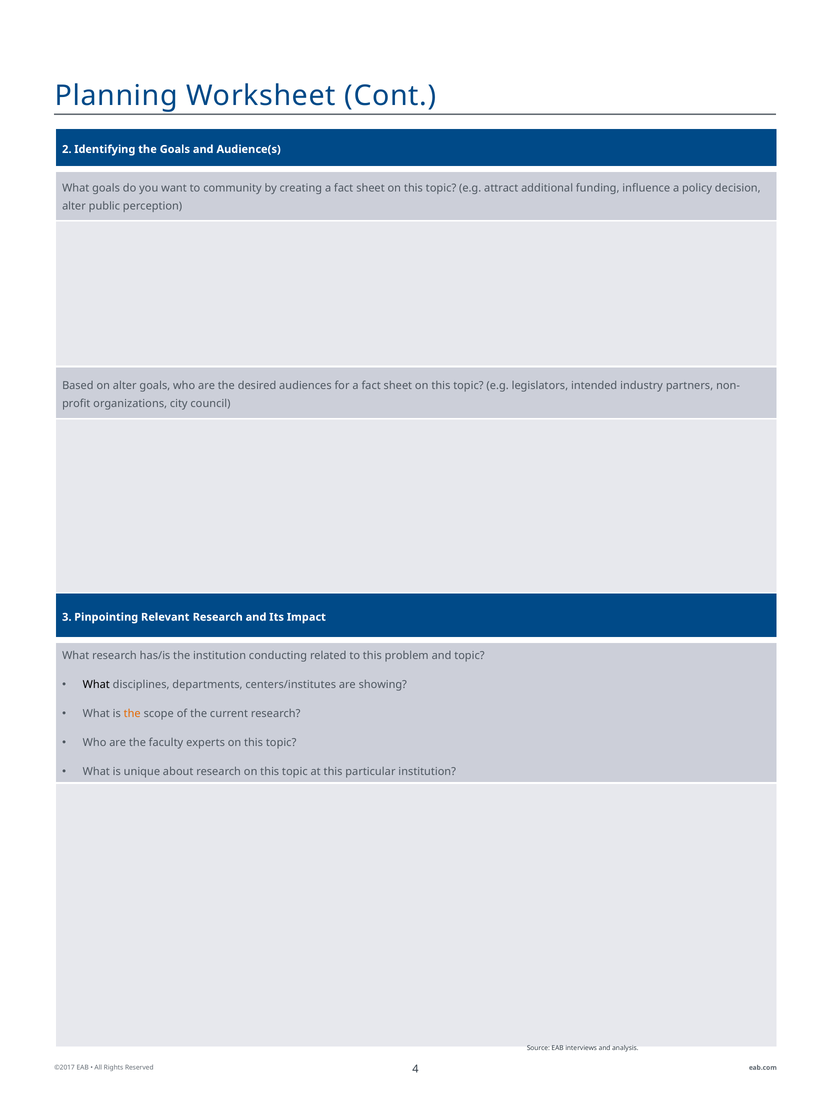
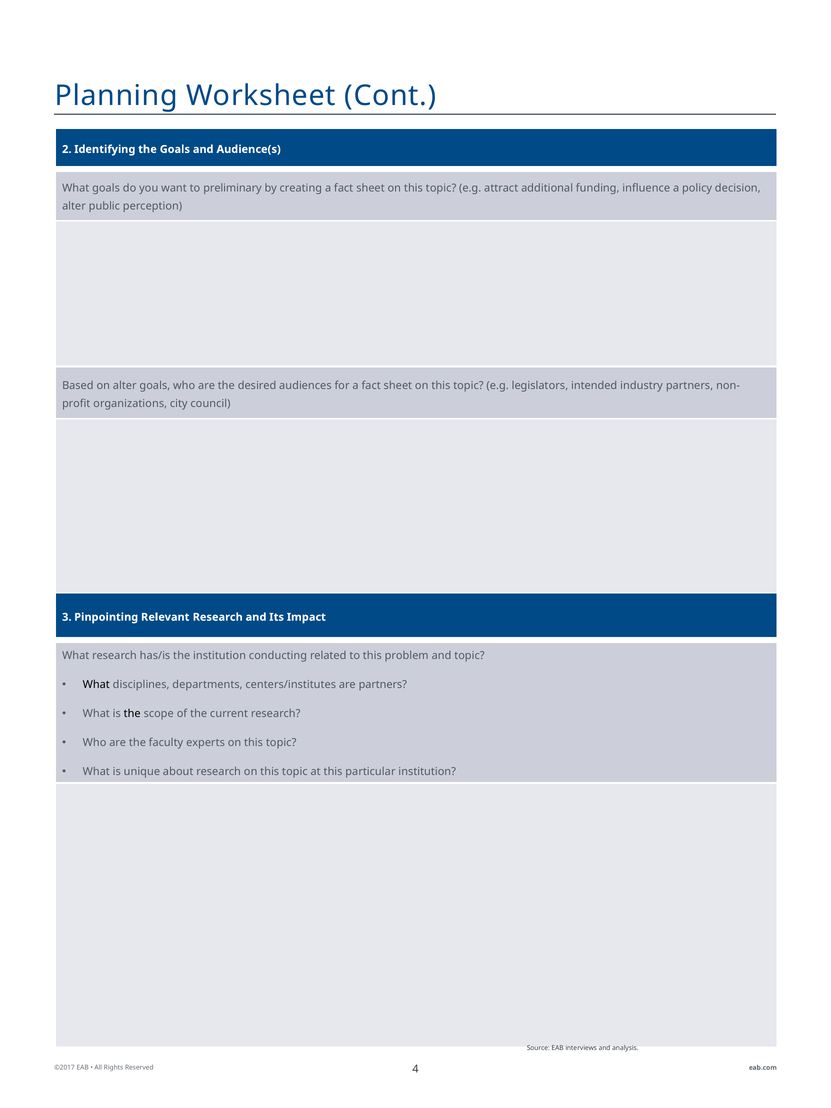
community: community -> preliminary
are showing: showing -> partners
the at (132, 714) colour: orange -> black
